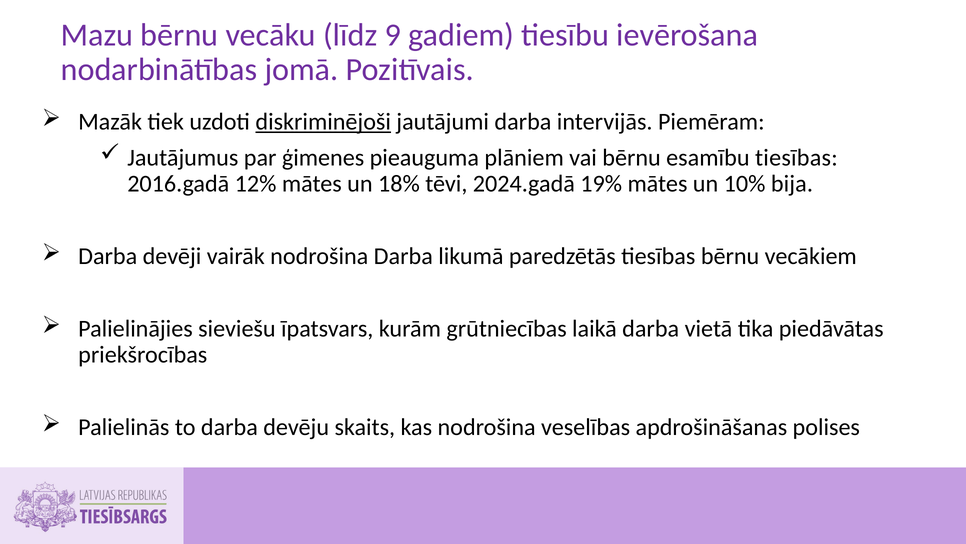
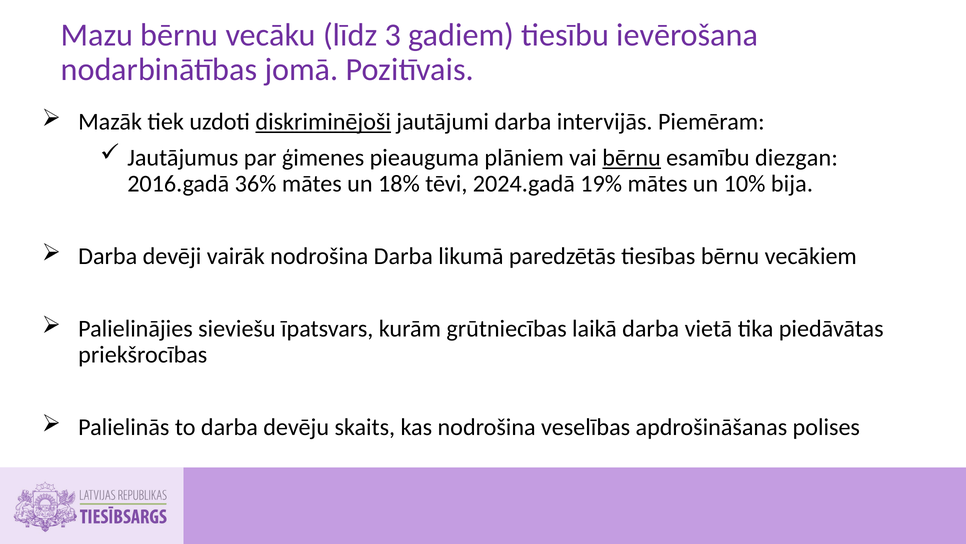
9: 9 -> 3
bērnu at (632, 158) underline: none -> present
esamību tiesības: tiesības -> diezgan
12%: 12% -> 36%
